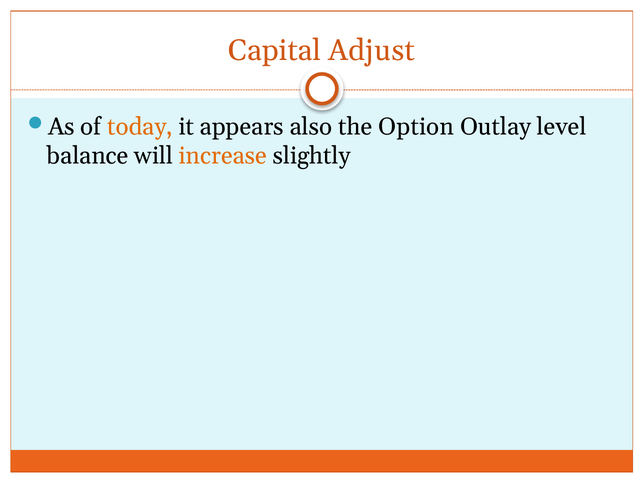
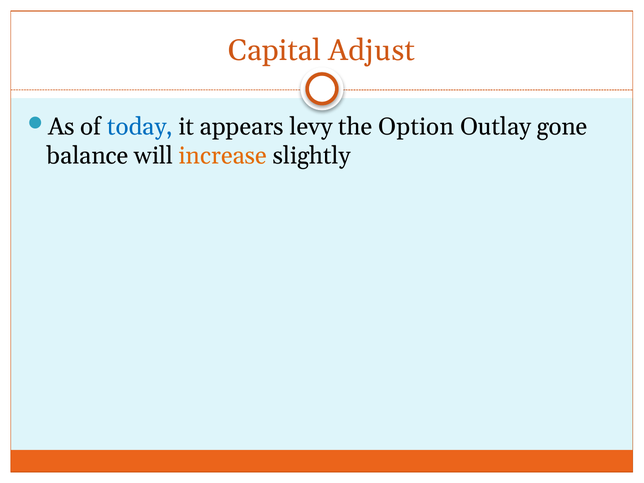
today colour: orange -> blue
also: also -> levy
level: level -> gone
